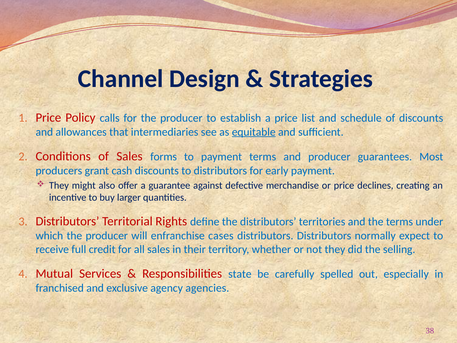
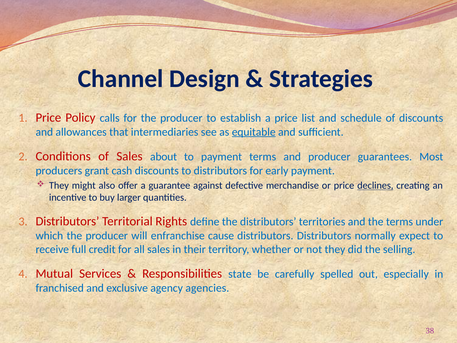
forms: forms -> about
declines underline: none -> present
cases: cases -> cause
